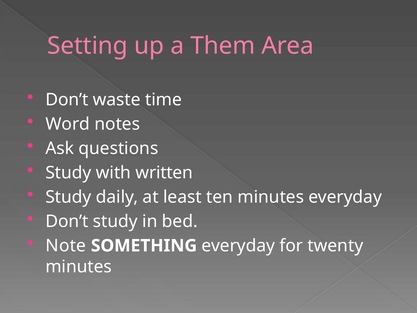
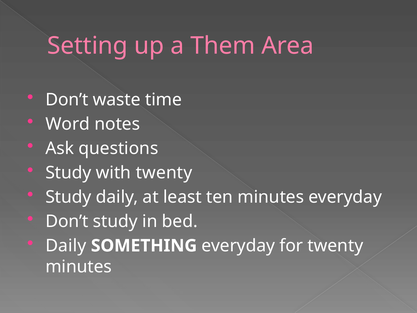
with written: written -> twenty
Note at (66, 246): Note -> Daily
